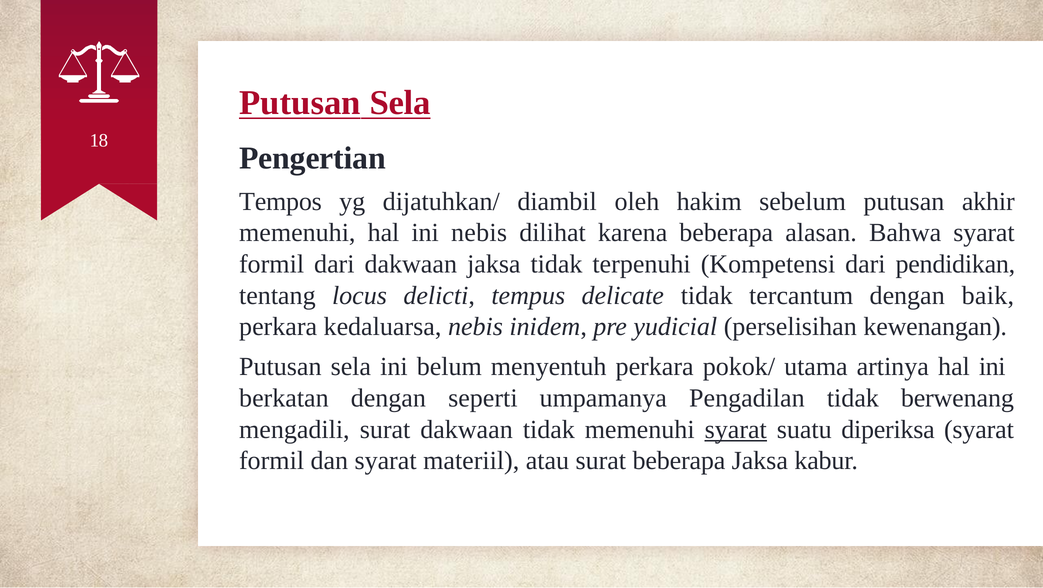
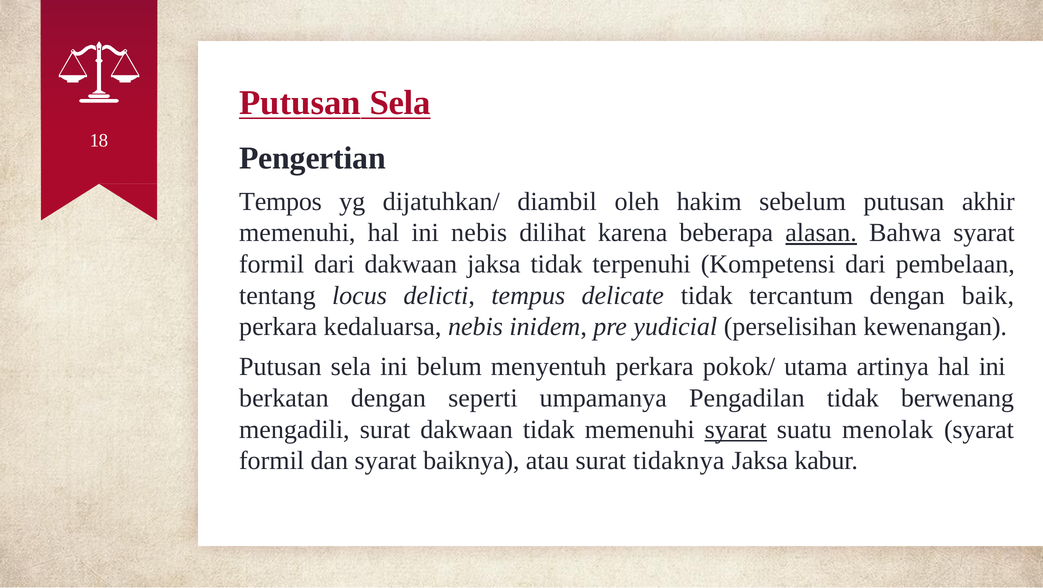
alasan underline: none -> present
pendidikan: pendidikan -> pembelaan
diperiksa: diperiksa -> menolak
materiil: materiil -> baiknya
surat beberapa: beberapa -> tidaknya
